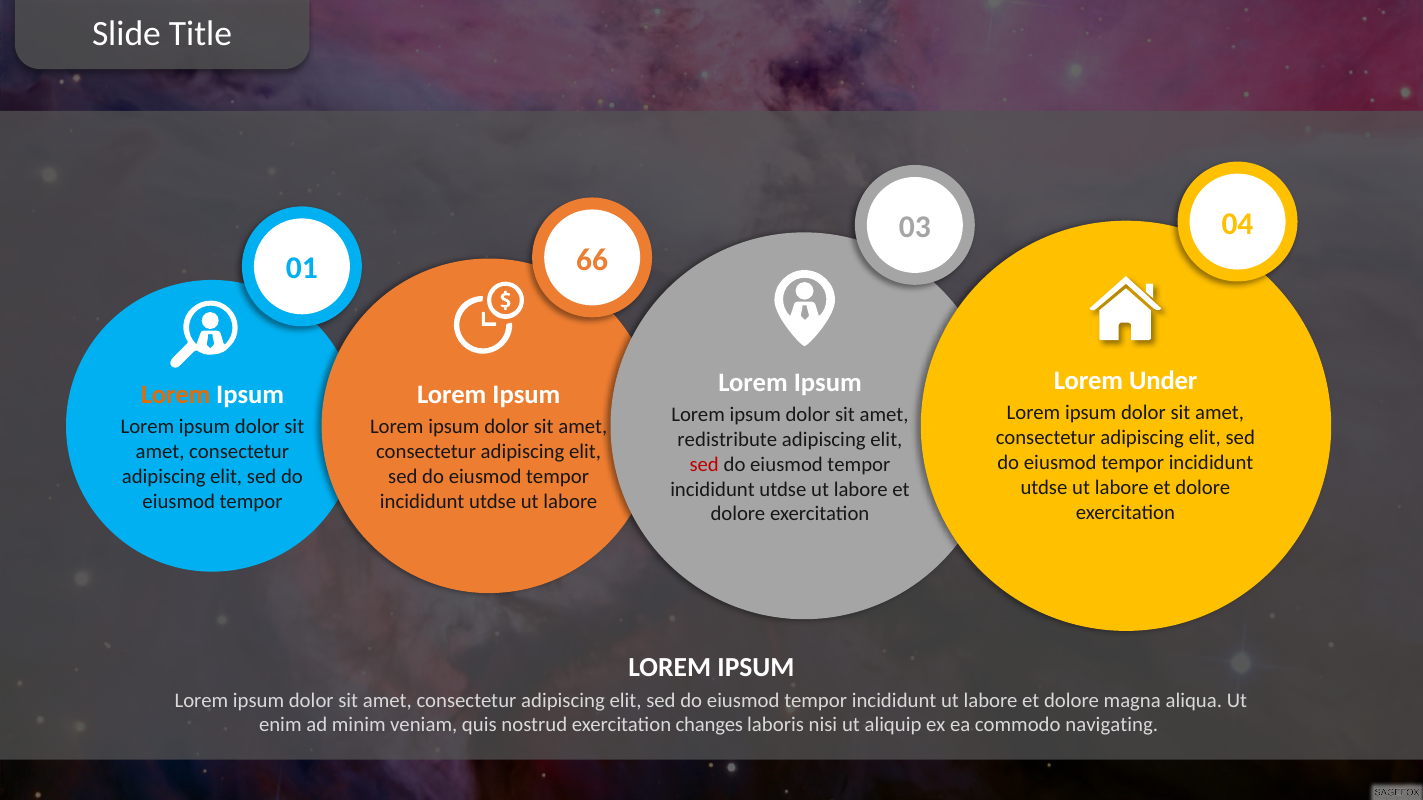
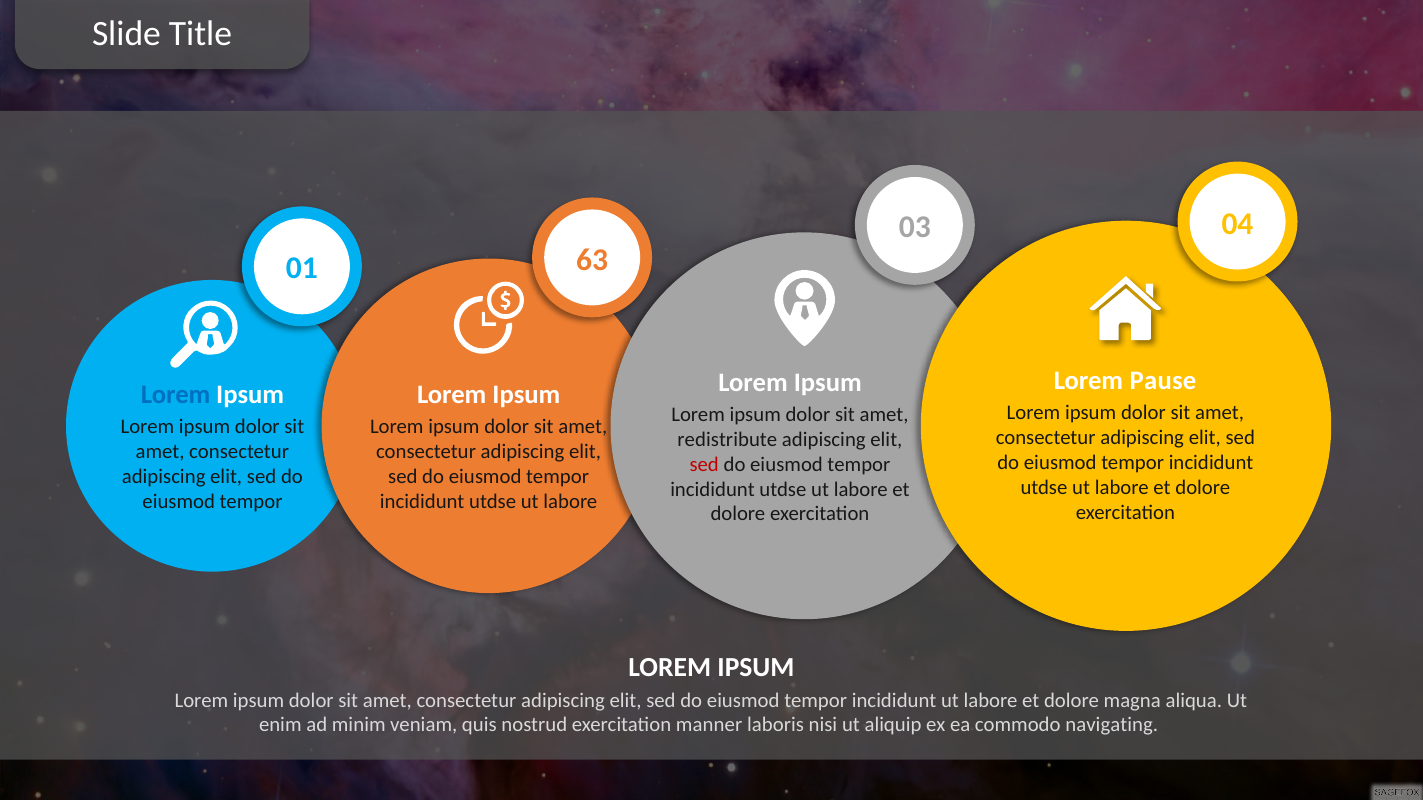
66: 66 -> 63
Under: Under -> Pause
Lorem at (176, 395) colour: orange -> blue
changes: changes -> manner
